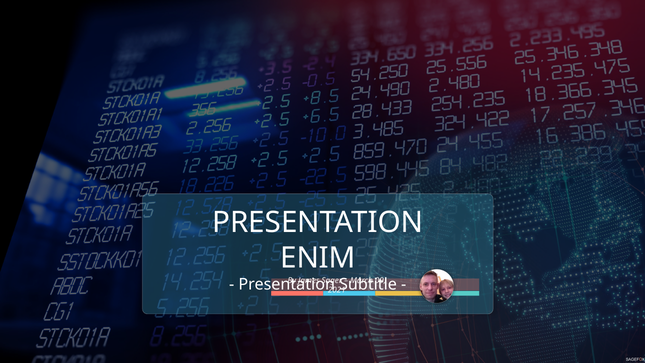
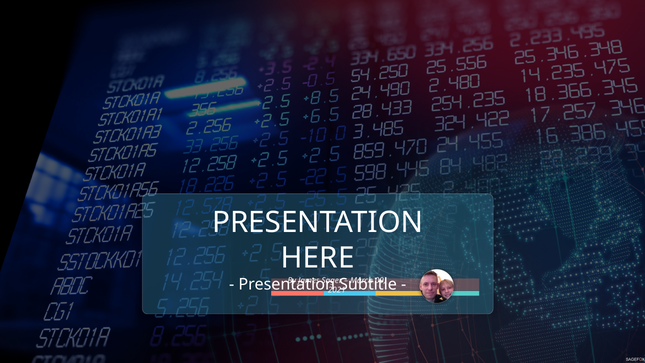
ENIM: ENIM -> HERE
